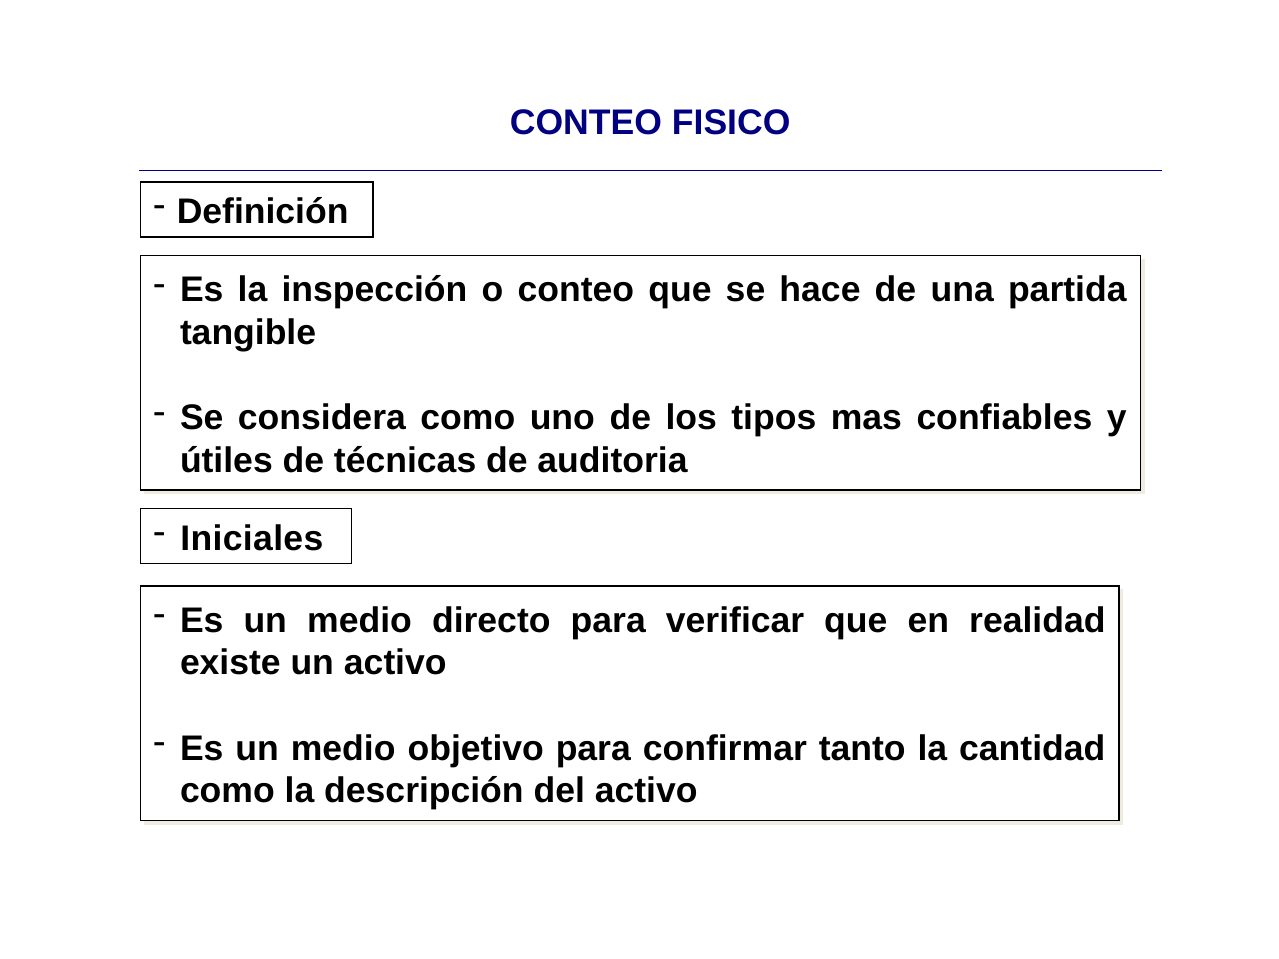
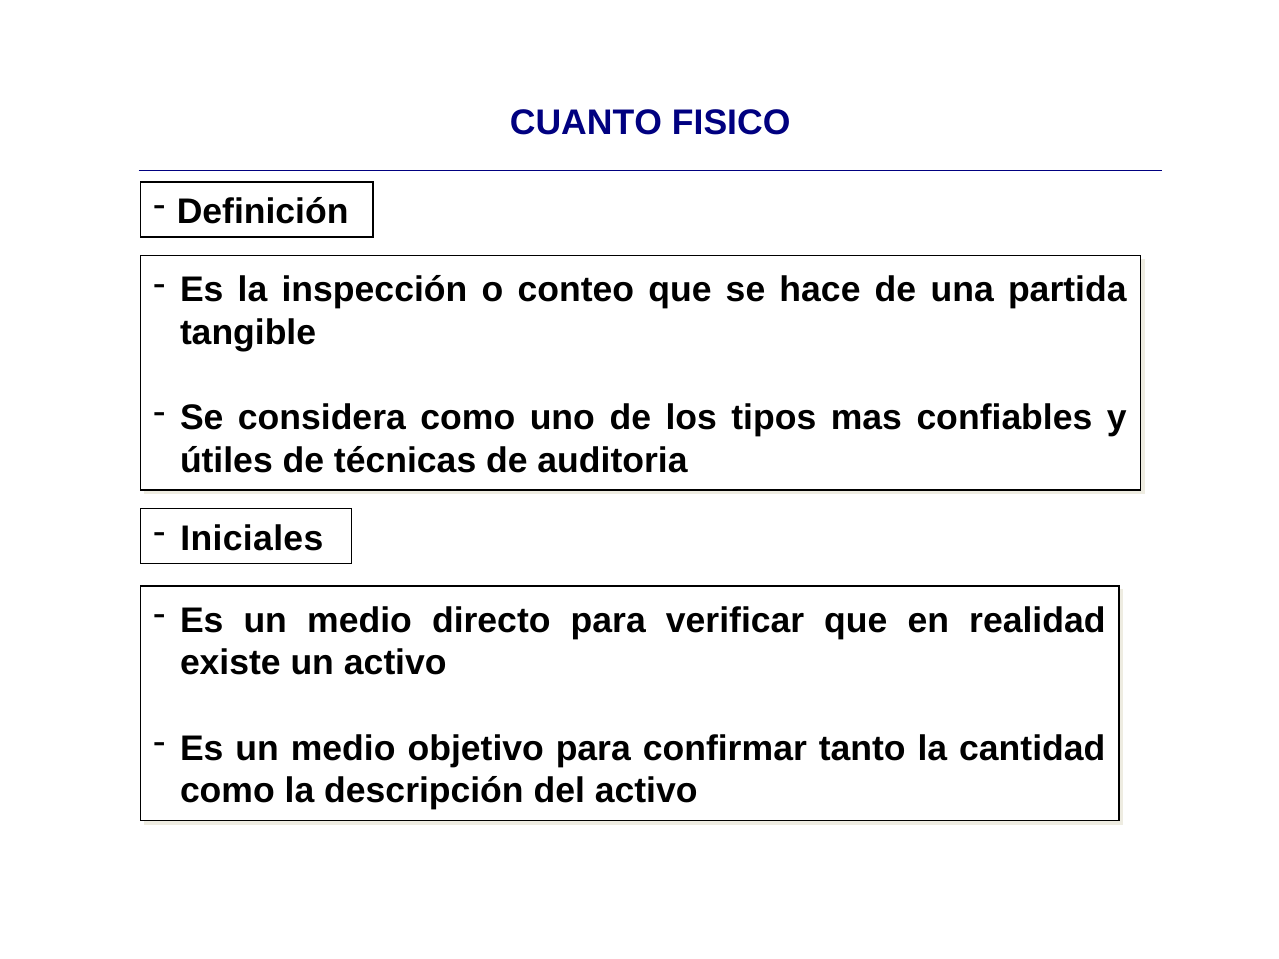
CONTEO at (586, 123): CONTEO -> CUANTO
